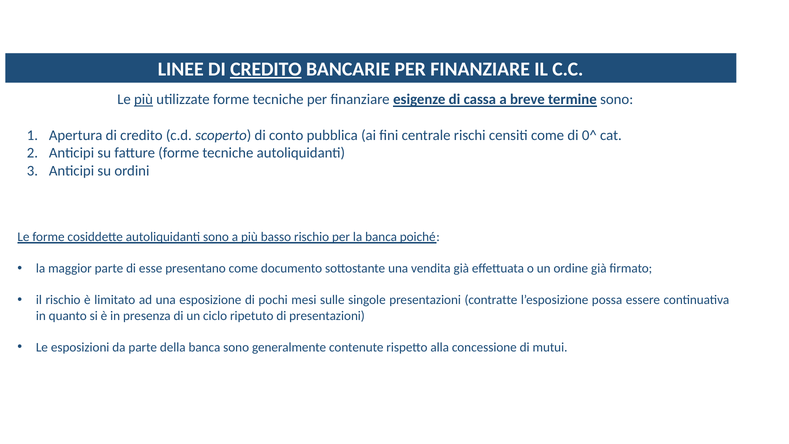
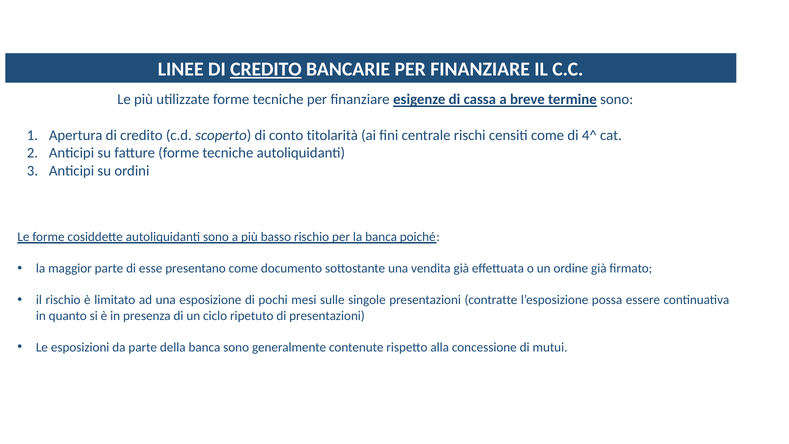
più at (144, 100) underline: present -> none
pubblica: pubblica -> titolarità
0^: 0^ -> 4^
